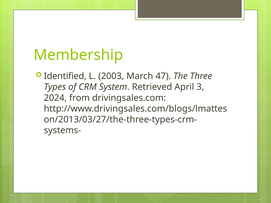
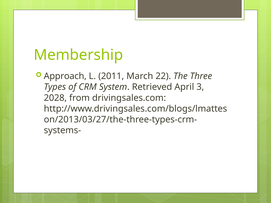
Identified: Identified -> Approach
2003: 2003 -> 2011
47: 47 -> 22
2024: 2024 -> 2028
